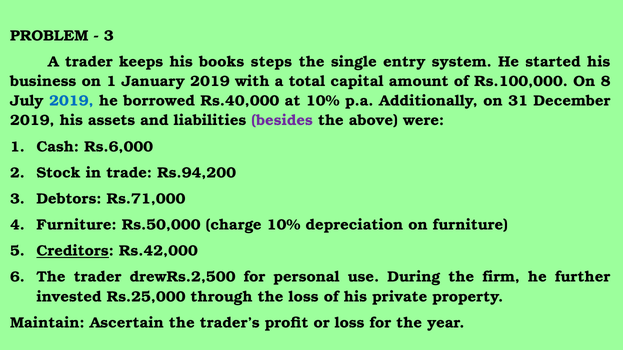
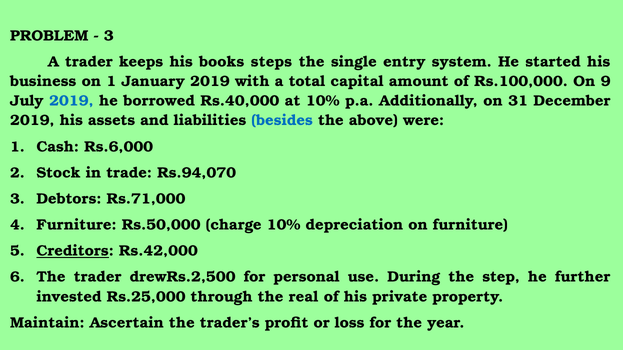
8: 8 -> 9
besides colour: purple -> blue
Rs.94,200: Rs.94,200 -> Rs.94,070
firm: firm -> step
the loss: loss -> real
